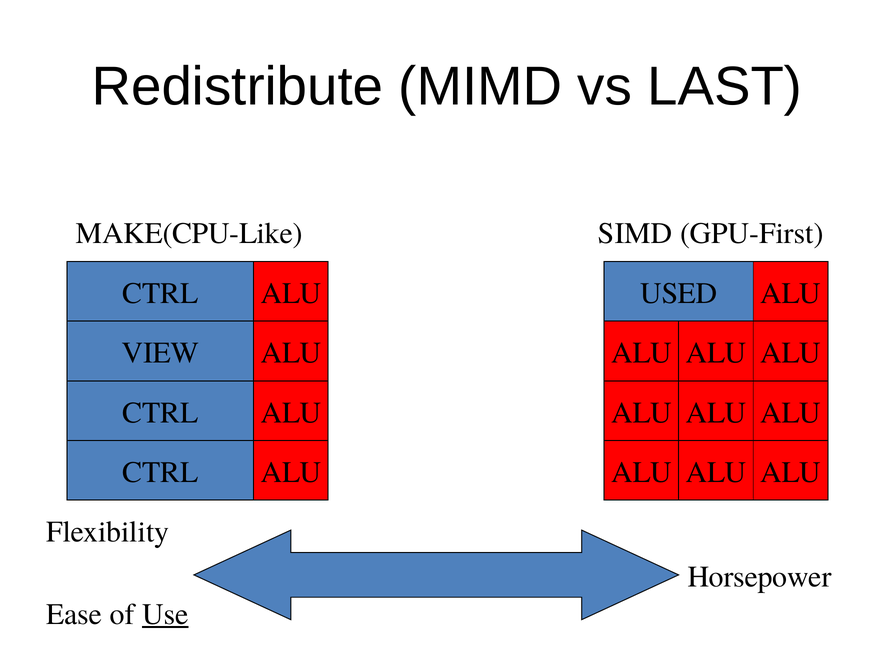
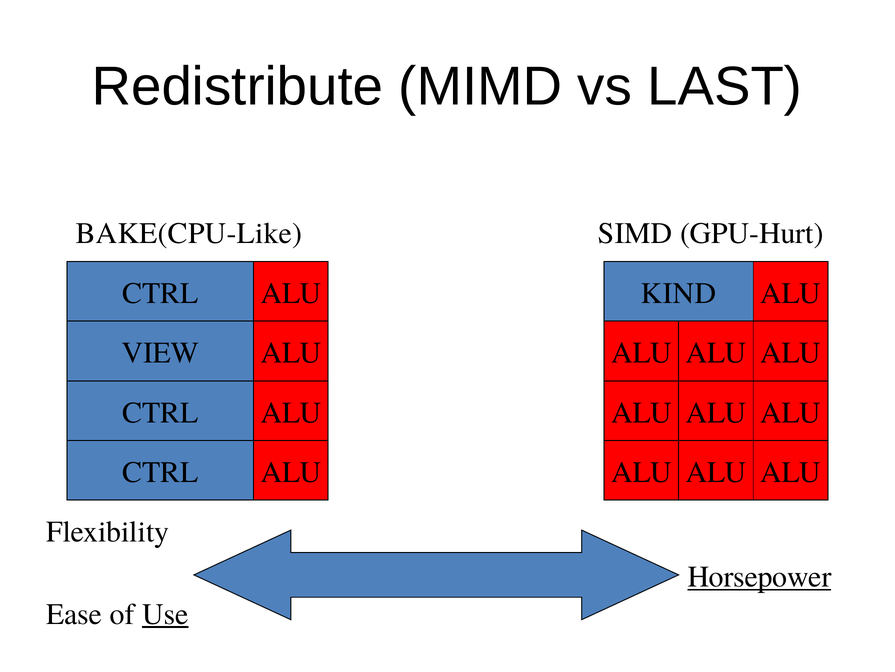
MAKE(CPU-Like: MAKE(CPU-Like -> BAKE(CPU-Like
GPU-First: GPU-First -> GPU-Hurt
USED: USED -> KIND
Horsepower underline: none -> present
